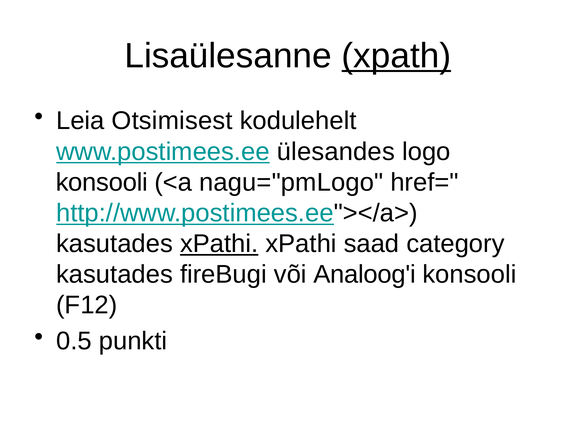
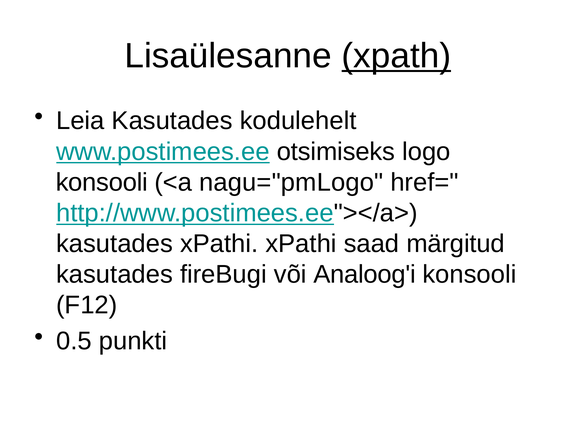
Leia Otsimisest: Otsimisest -> Kasutades
ülesandes: ülesandes -> otsimiseks
xPathi at (219, 244) underline: present -> none
category: category -> märgitud
